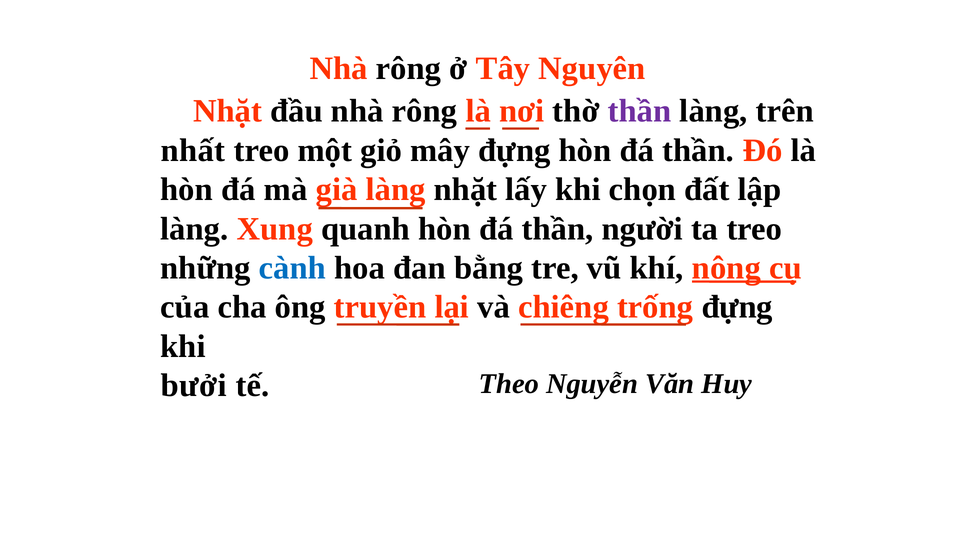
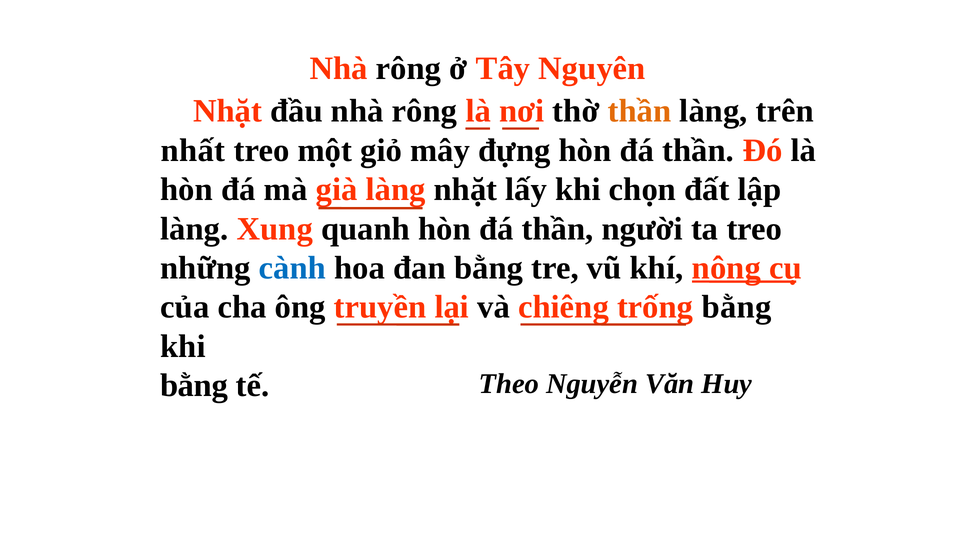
thần at (640, 111) colour: purple -> orange
trống đựng: đựng -> bằng
bưởi at (194, 386): bưởi -> bằng
